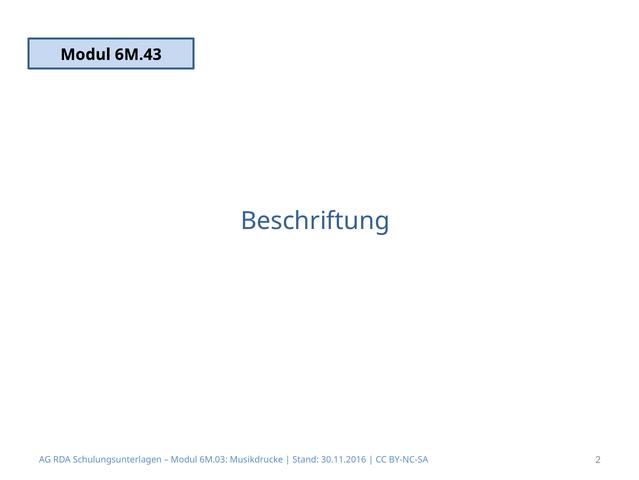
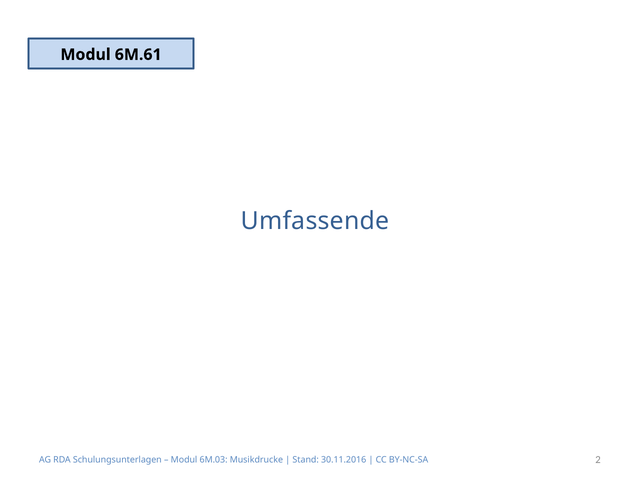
6M.43: 6M.43 -> 6M.61
Beschriftung: Beschriftung -> Umfassende
